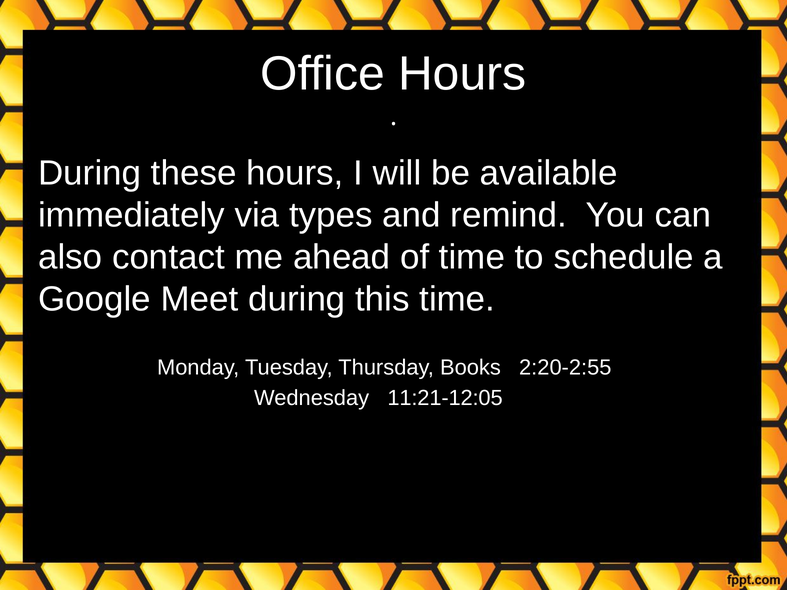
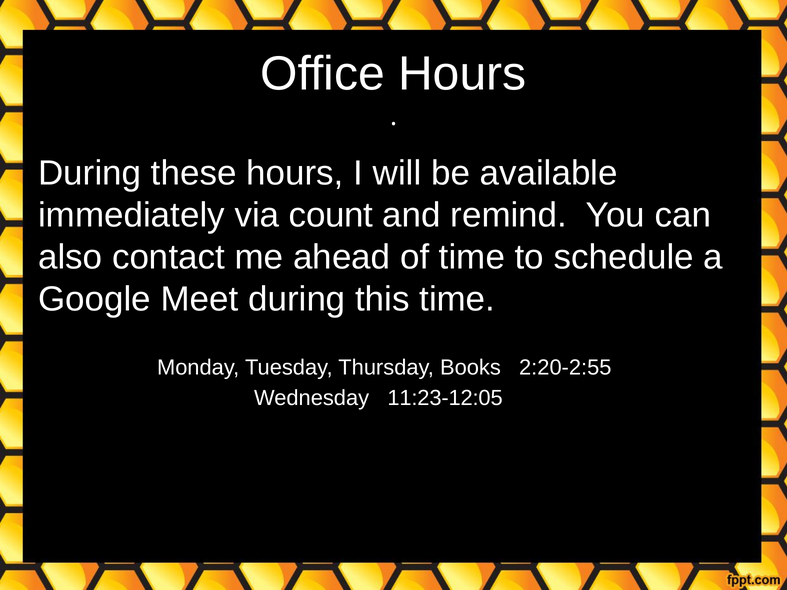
types: types -> count
11:21-12:05: 11:21-12:05 -> 11:23-12:05
